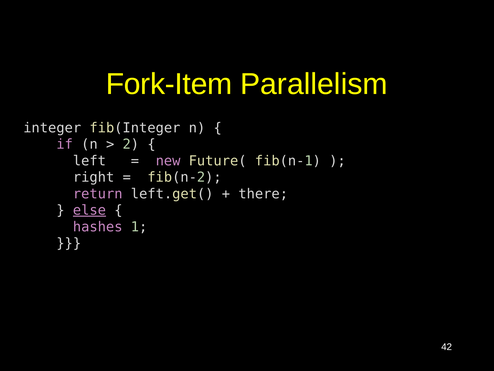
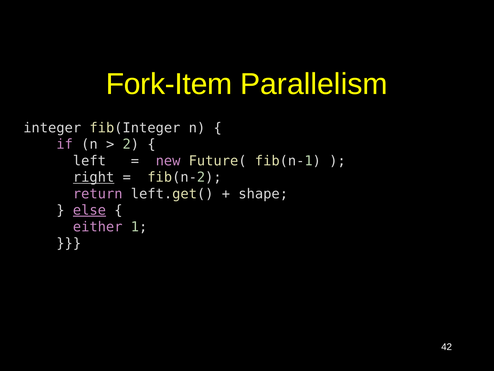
right underline: none -> present
there: there -> shape
hashes: hashes -> either
